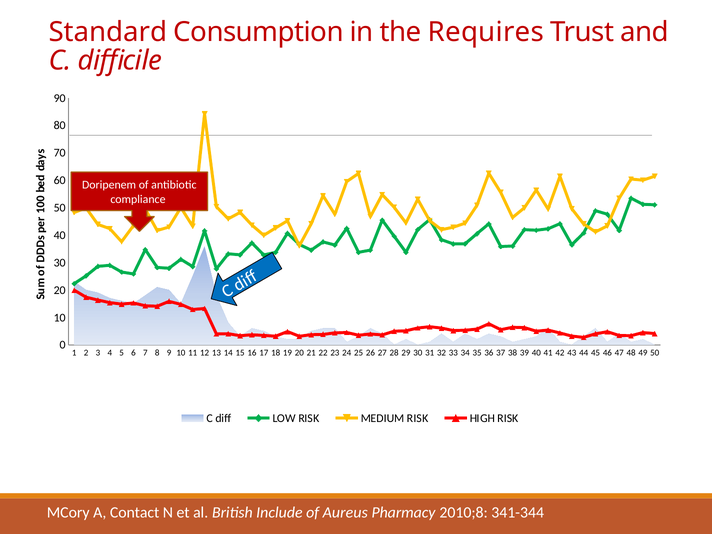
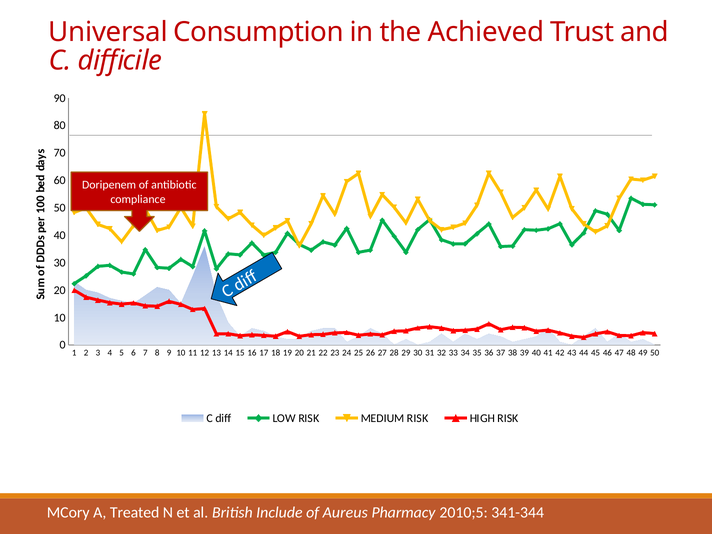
Standard: Standard -> Universal
Requires: Requires -> Achieved
Contact: Contact -> Treated
2010;8: 2010;8 -> 2010;5
